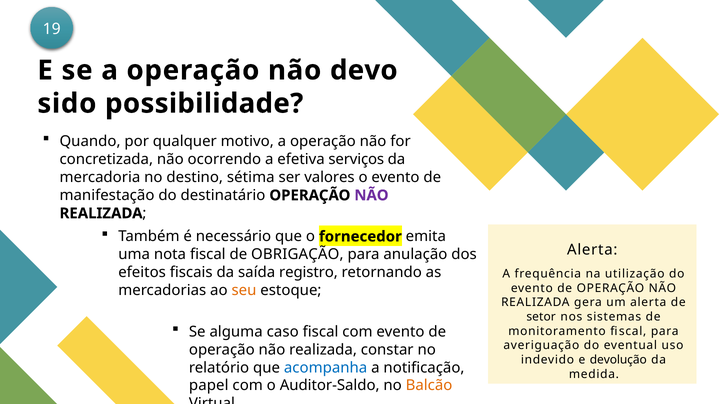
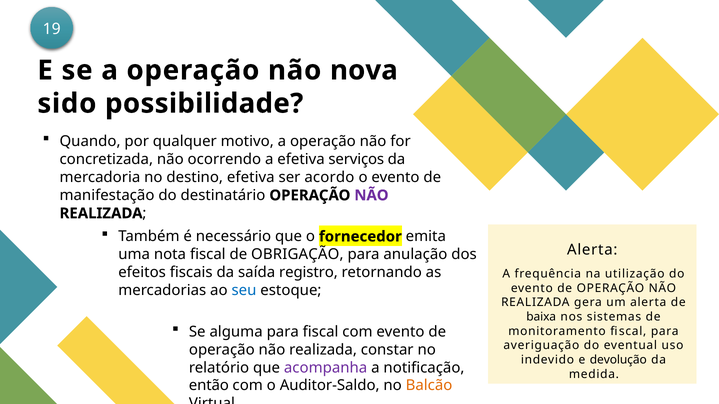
devo: devo -> nova
destino sétima: sétima -> efetiva
valores: valores -> acordo
seu colour: orange -> blue
setor: setor -> baixa
alguma caso: caso -> para
acompanha colour: blue -> purple
papel: papel -> então
